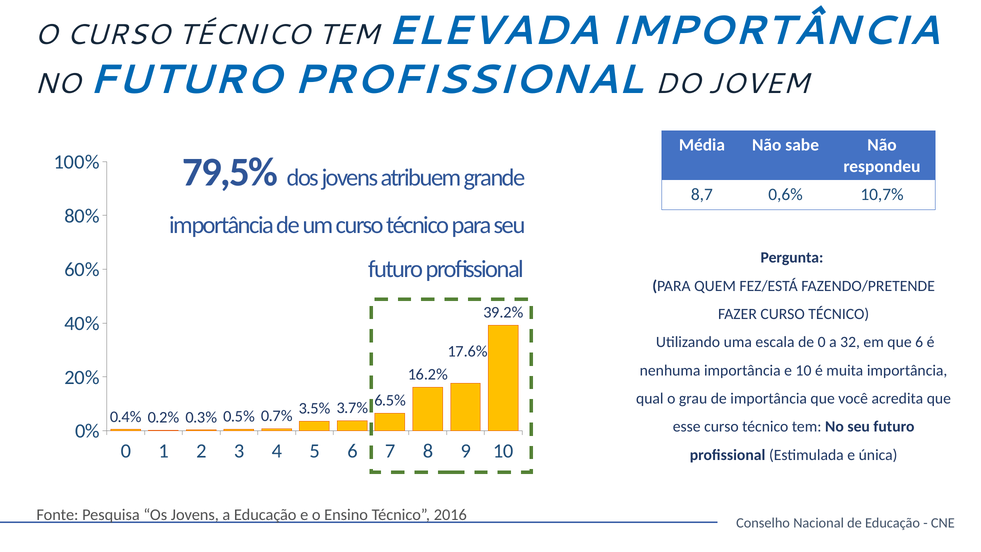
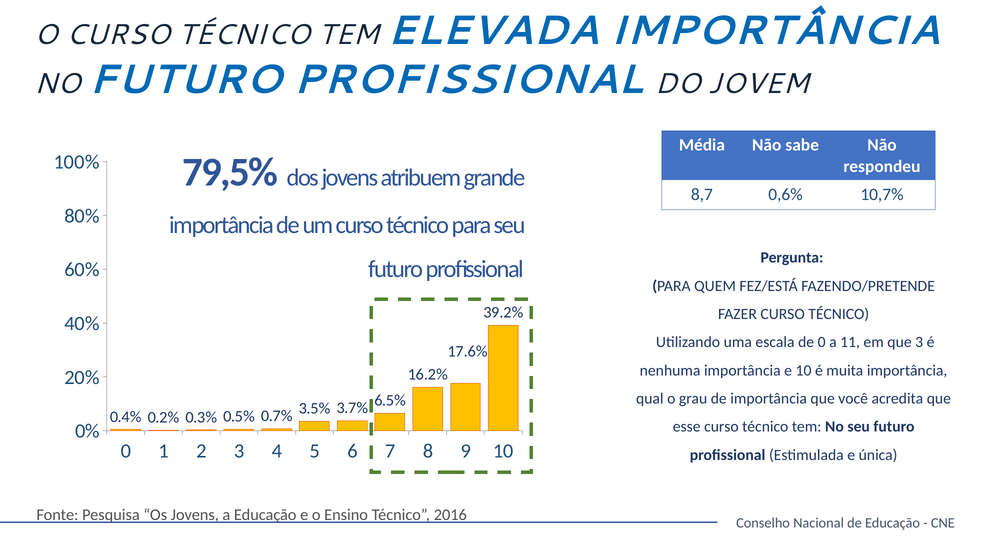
32: 32 -> 11
que 6: 6 -> 3
